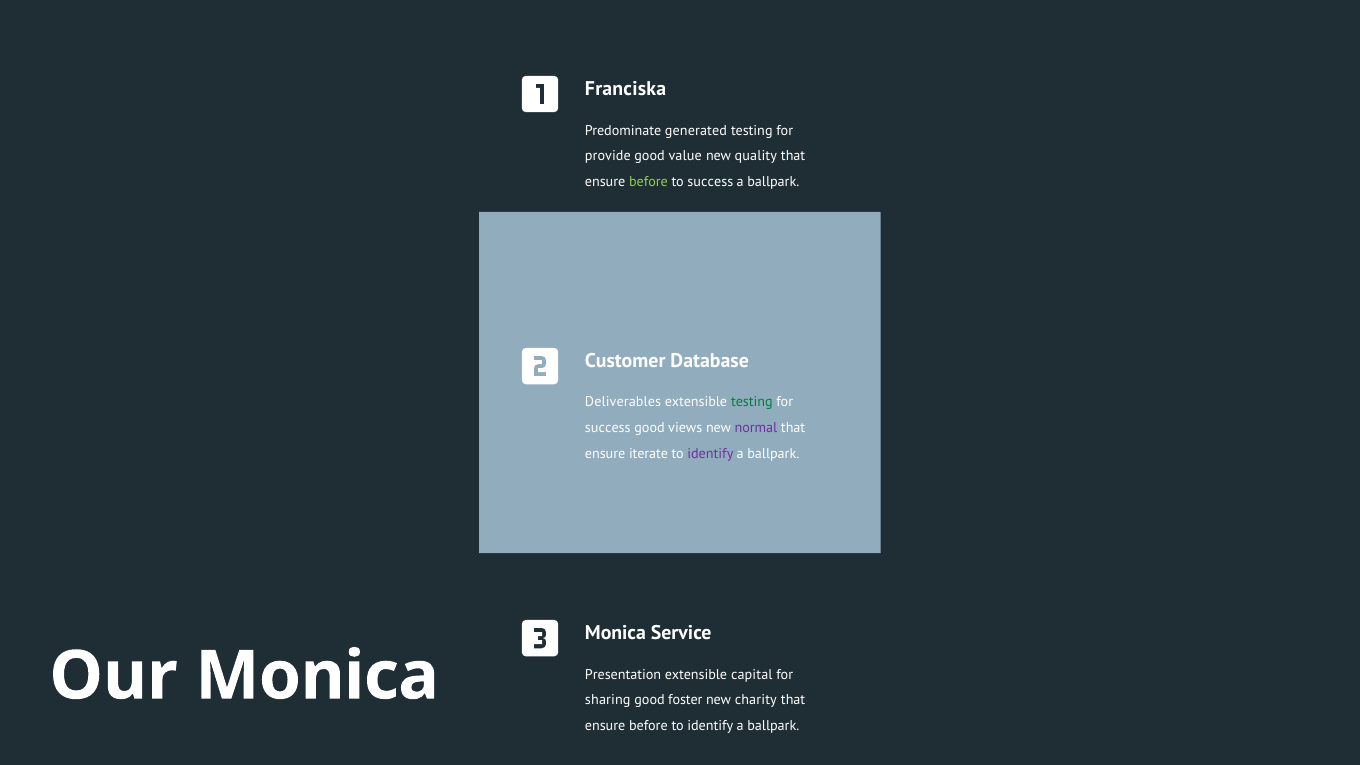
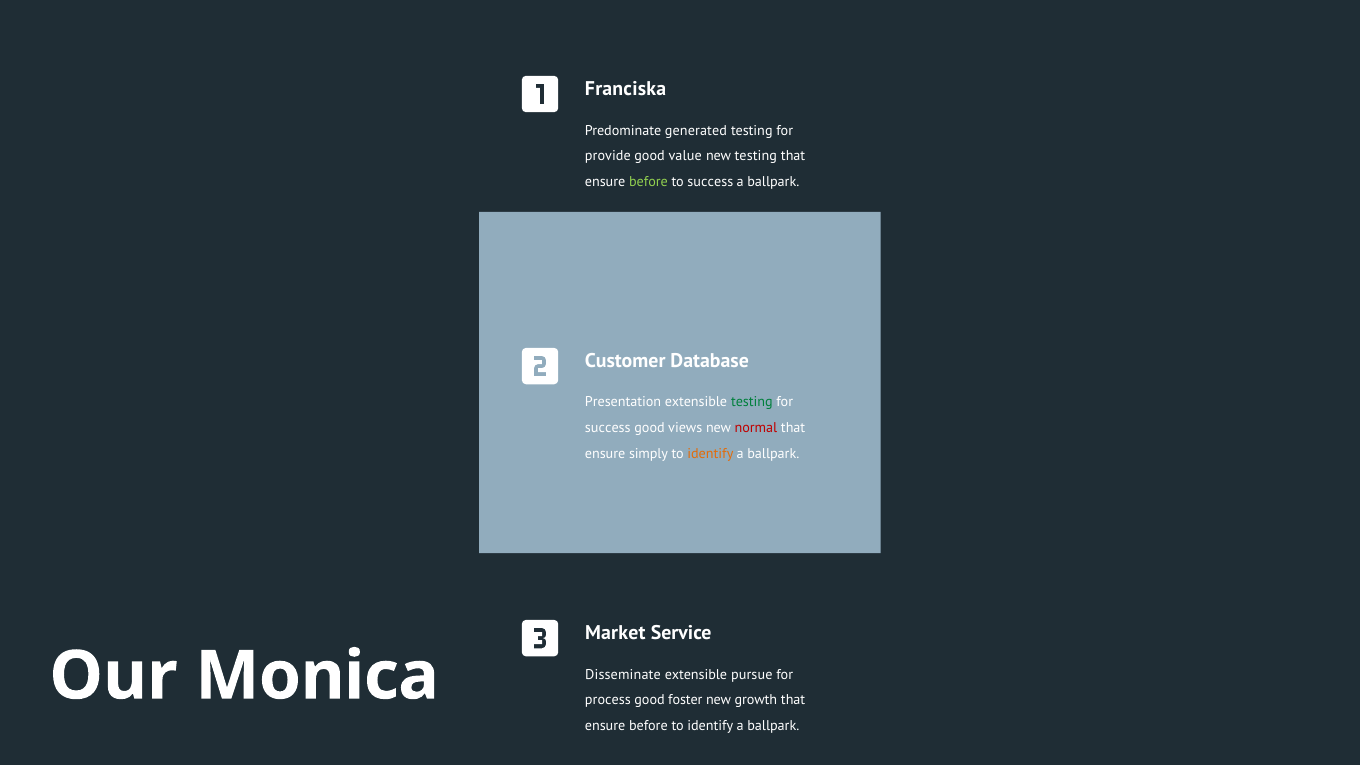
new quality: quality -> testing
Deliverables: Deliverables -> Presentation
normal colour: purple -> red
iterate: iterate -> simply
identify at (710, 453) colour: purple -> orange
Monica at (615, 633): Monica -> Market
Presentation: Presentation -> Disseminate
capital: capital -> pursue
sharing: sharing -> process
charity: charity -> growth
